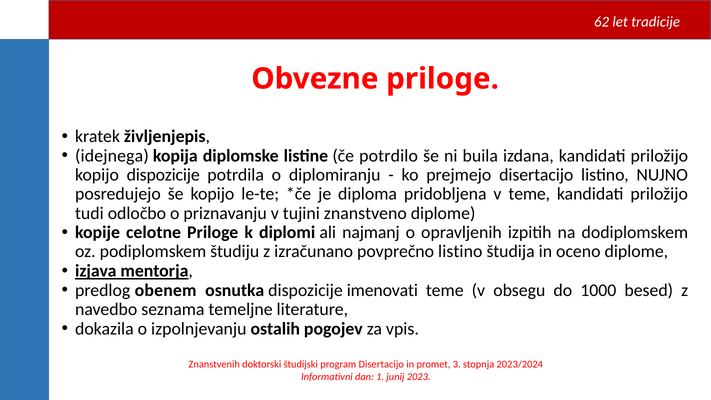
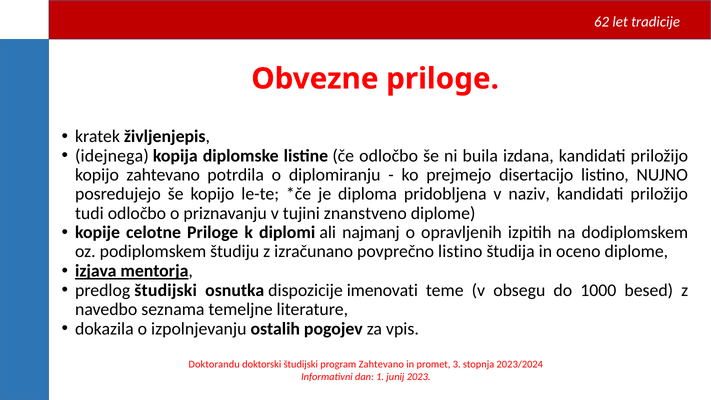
če potrdilo: potrdilo -> odločbo
kopijo dispozicije: dispozicije -> zahtevano
v teme: teme -> naziv
predlog obenem: obenem -> študijski
Znanstvenih: Znanstvenih -> Doktorandu
program Disertacijo: Disertacijo -> Zahtevano
